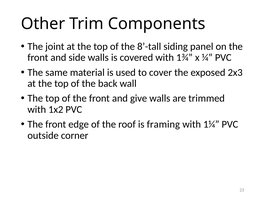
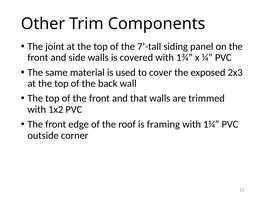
8’-tall: 8’-tall -> 7’-tall
give: give -> that
